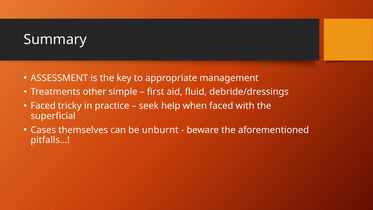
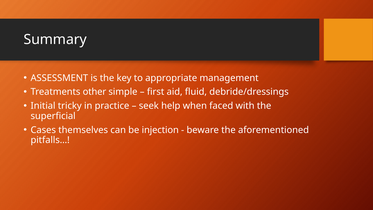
Faced at (43, 106): Faced -> Initial
unburnt: unburnt -> injection
